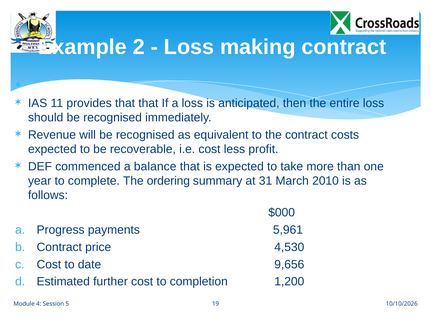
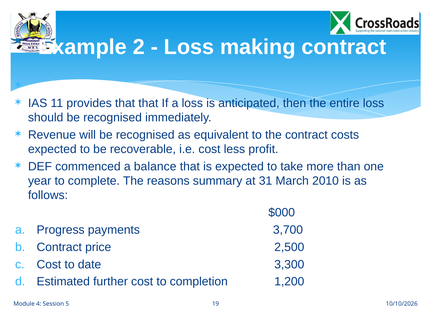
ordering: ordering -> reasons
5,961: 5,961 -> 3,700
4,530: 4,530 -> 2,500
9,656: 9,656 -> 3,300
